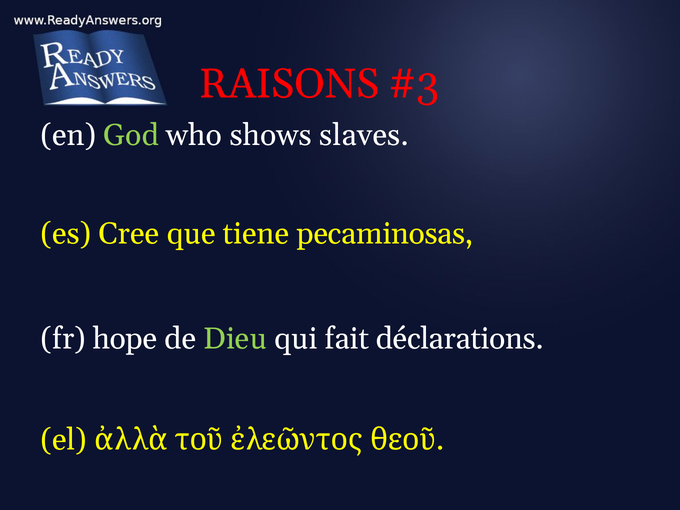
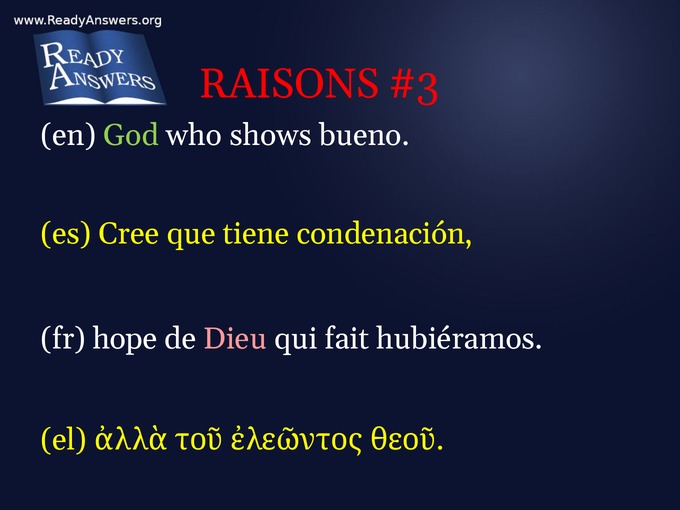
slaves: slaves -> bueno
pecaminosas: pecaminosas -> condenación
Dieu colour: light green -> pink
déclarations: déclarations -> hubiéramos
